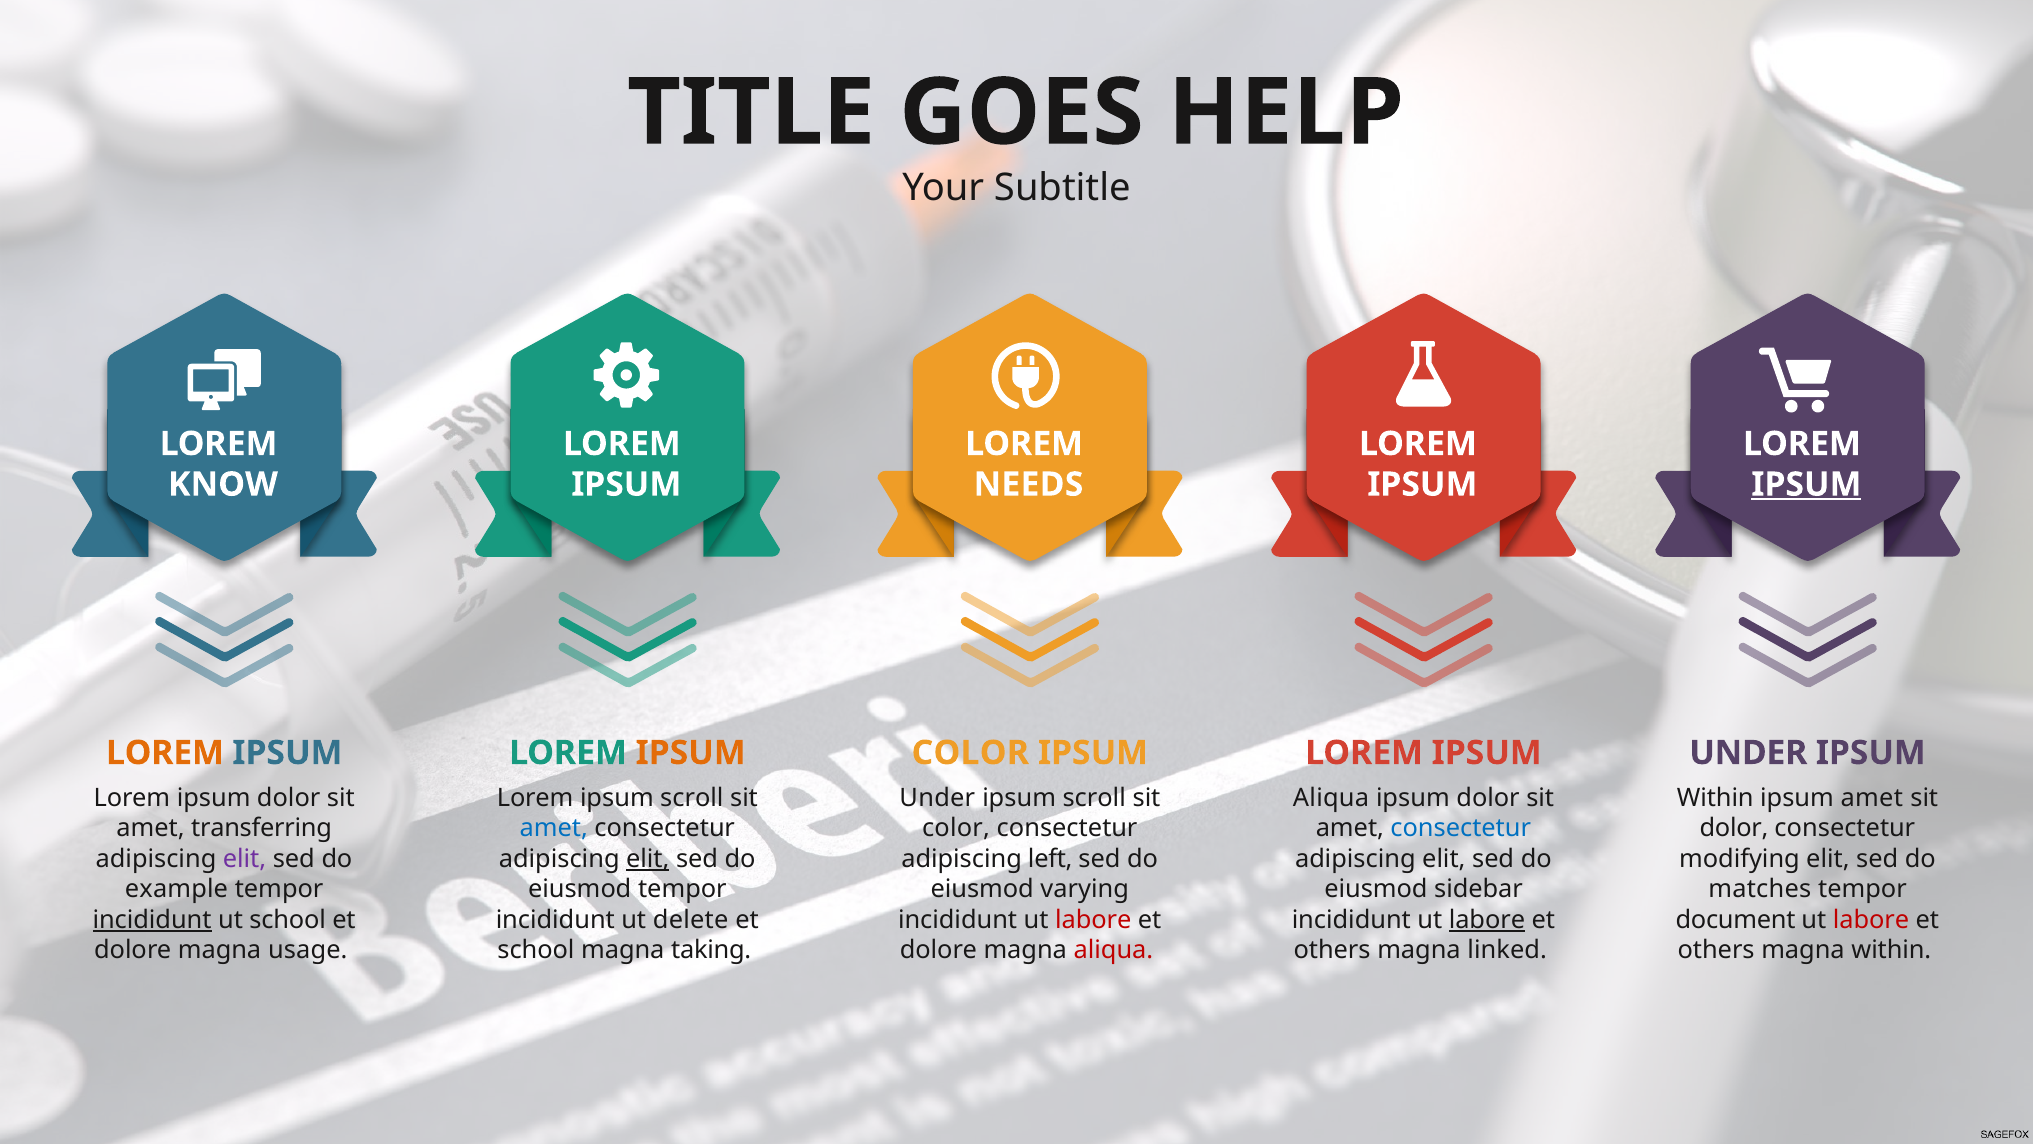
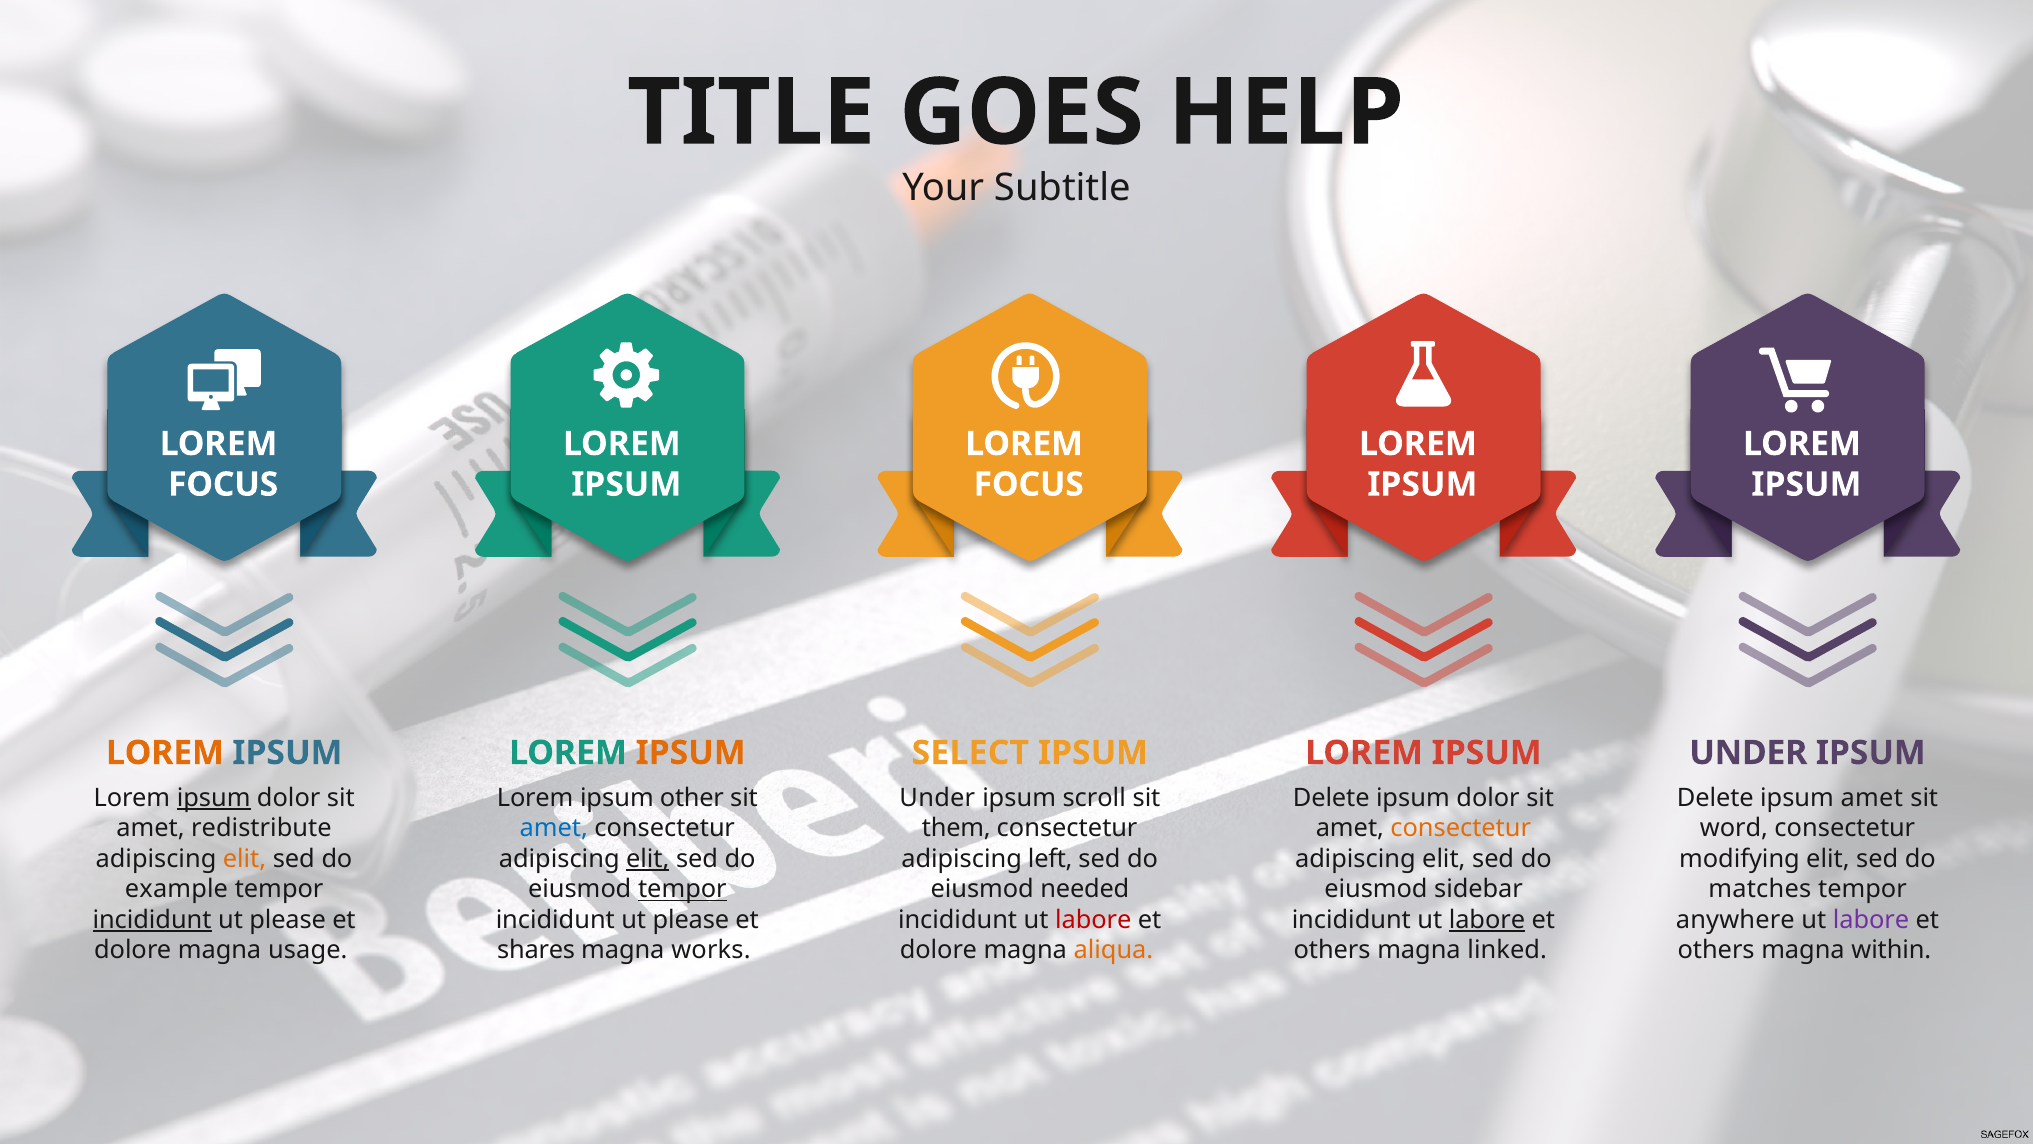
KNOW at (223, 484): KNOW -> FOCUS
NEEDS at (1028, 484): NEEDS -> FOCUS
IPSUM at (1806, 484) underline: present -> none
COLOR at (970, 753): COLOR -> SELECT
ipsum at (214, 798) underline: none -> present
Lorem ipsum scroll: scroll -> other
Aliqua at (1331, 798): Aliqua -> Delete
Within at (1715, 798): Within -> Delete
transferring: transferring -> redistribute
color at (956, 828): color -> them
consectetur at (1461, 828) colour: blue -> orange
dolor at (1734, 828): dolor -> word
elit at (245, 859) colour: purple -> orange
tempor at (682, 889) underline: none -> present
varying: varying -> needed
school at (288, 920): school -> please
delete at (691, 920): delete -> please
document: document -> anywhere
labore at (1871, 920) colour: red -> purple
school at (536, 950): school -> shares
taking: taking -> works
aliqua at (1113, 950) colour: red -> orange
